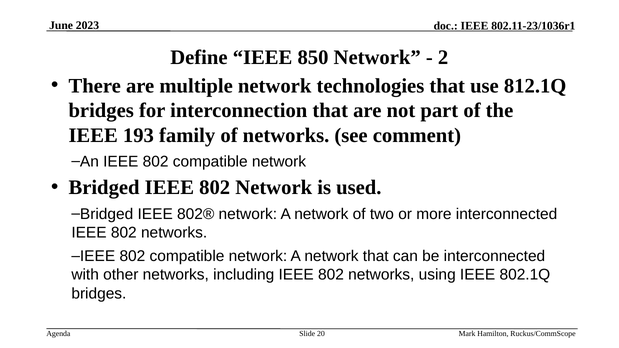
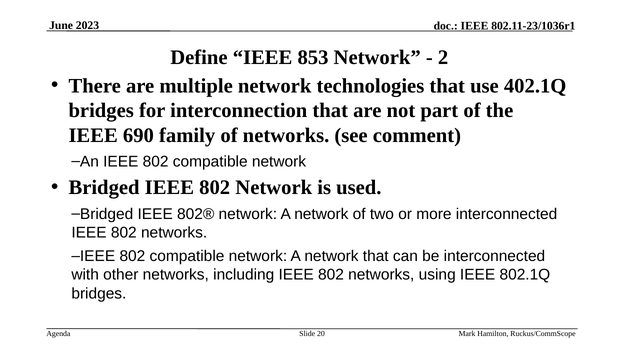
850: 850 -> 853
812.1Q: 812.1Q -> 402.1Q
193: 193 -> 690
